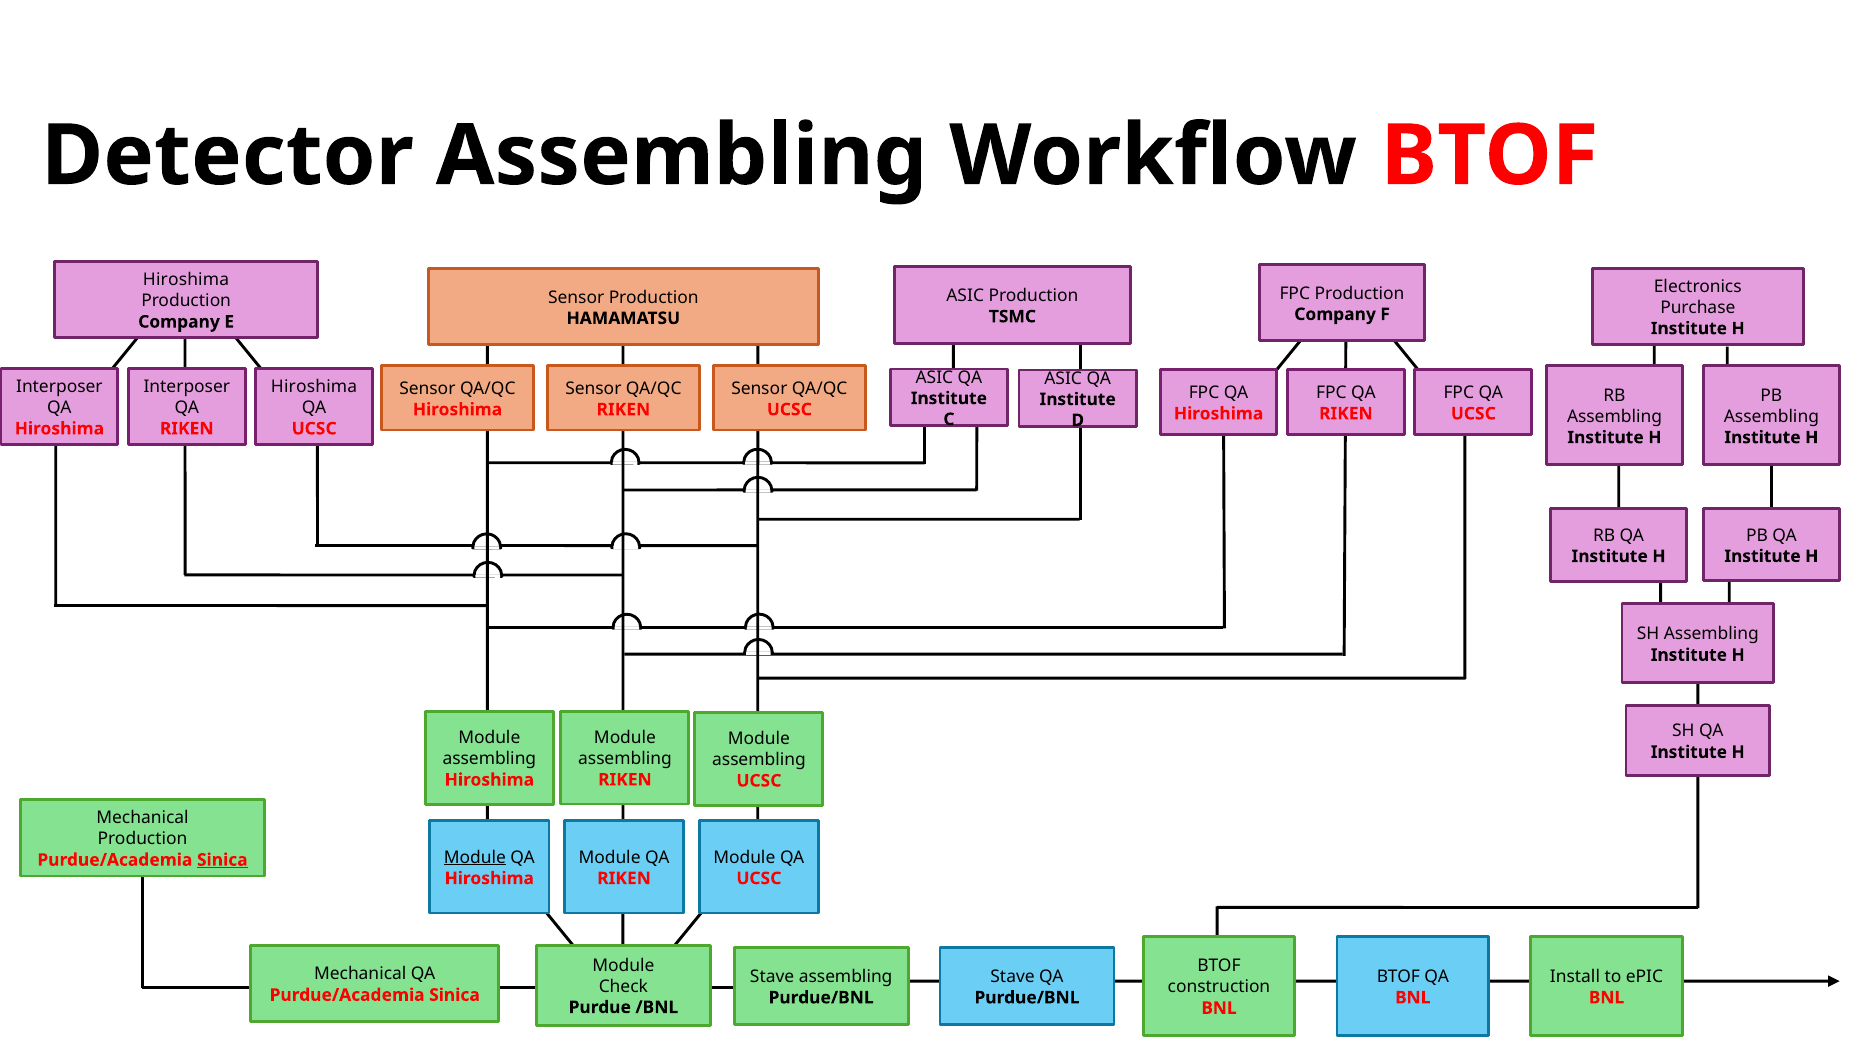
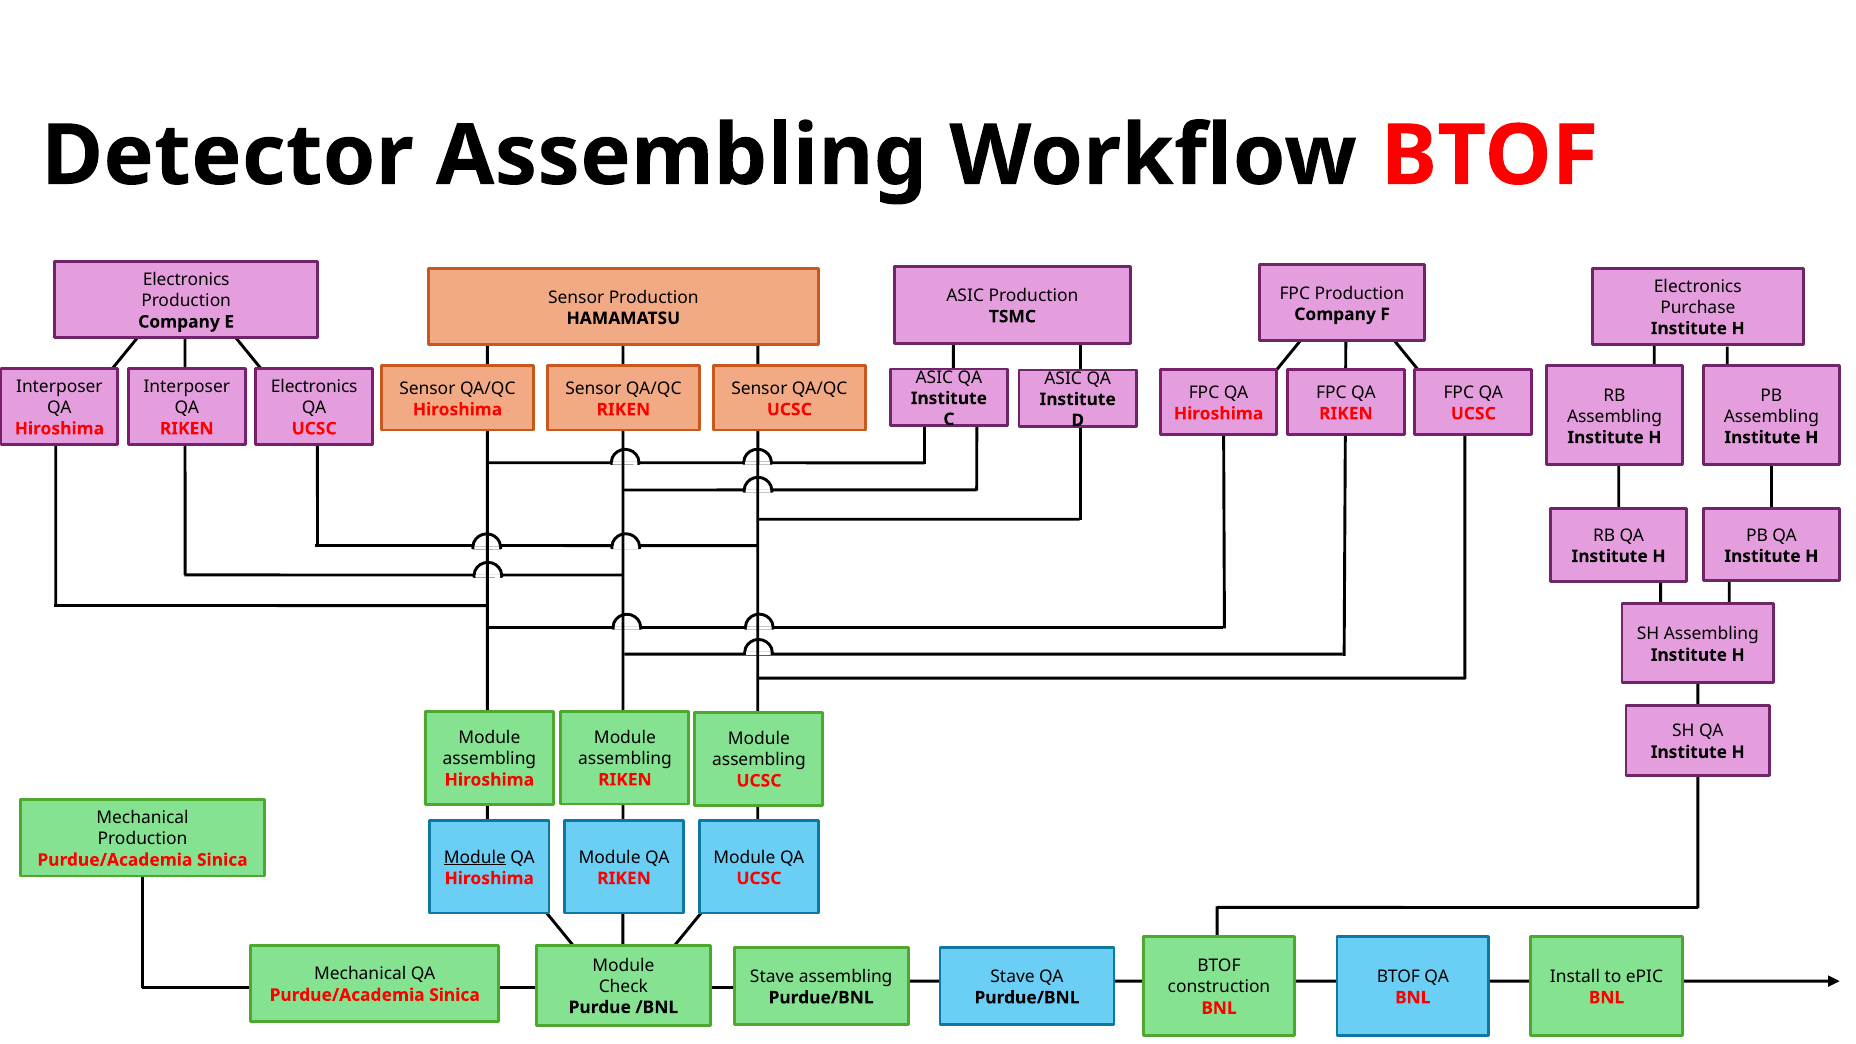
Hiroshima at (186, 280): Hiroshima -> Electronics
Hiroshima at (314, 387): Hiroshima -> Electronics
Sinica at (222, 860) underline: present -> none
